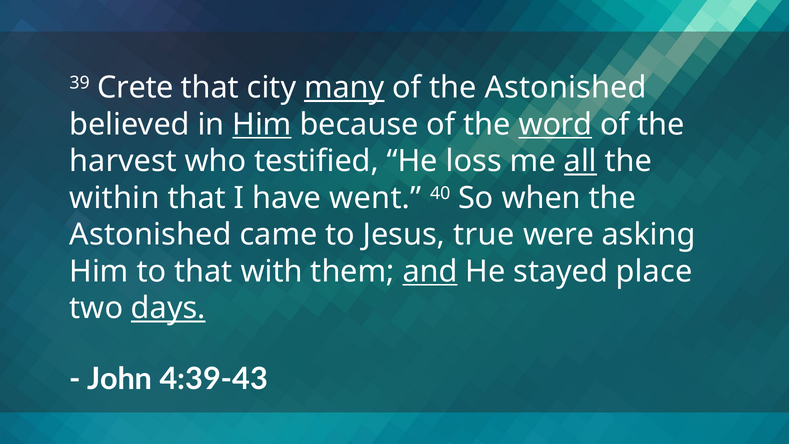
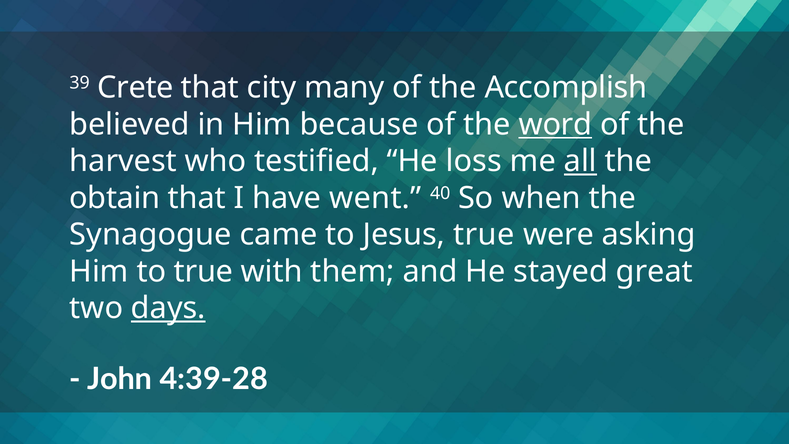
many underline: present -> none
of the Astonished: Astonished -> Accomplish
Him at (262, 124) underline: present -> none
within: within -> obtain
Astonished at (150, 235): Astonished -> Synagogue
to that: that -> true
and underline: present -> none
place: place -> great
4:39-43: 4:39-43 -> 4:39-28
